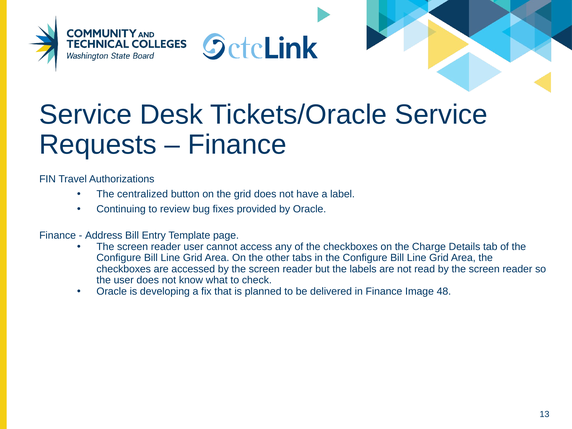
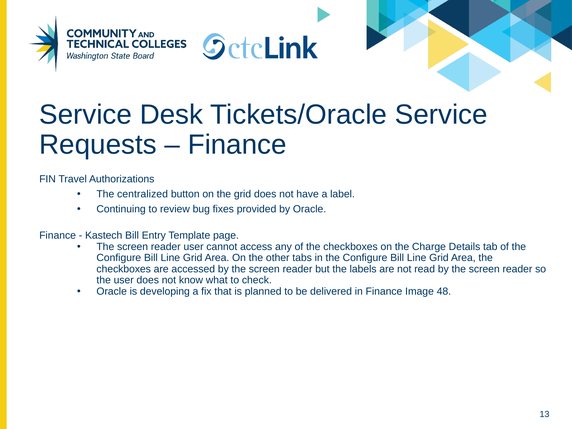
Address: Address -> Kastech
